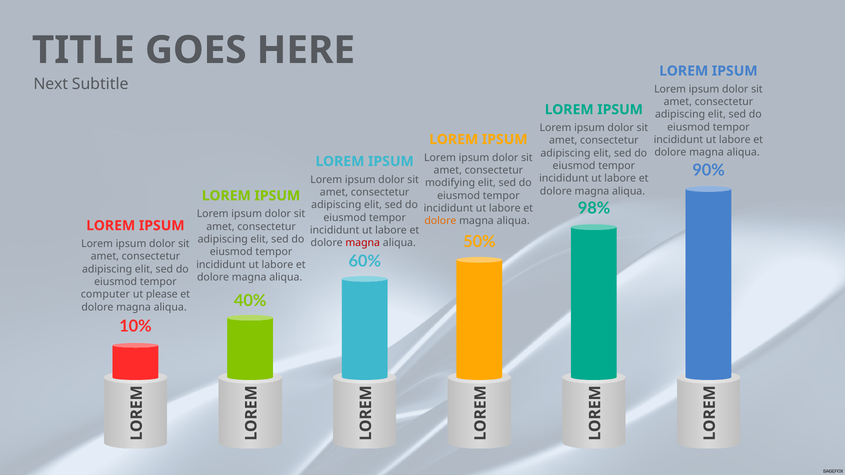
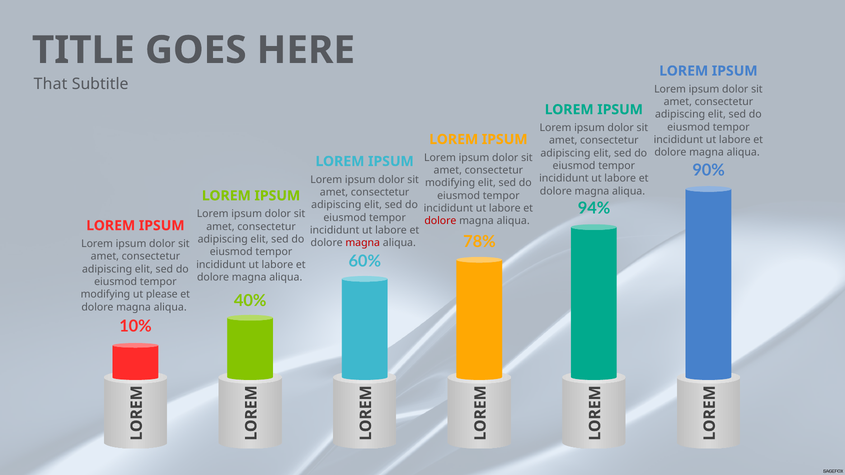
Next: Next -> That
98%: 98% -> 94%
dolore at (440, 221) colour: orange -> red
50%: 50% -> 78%
computer at (105, 295): computer -> modifying
